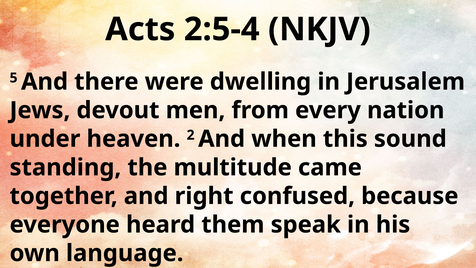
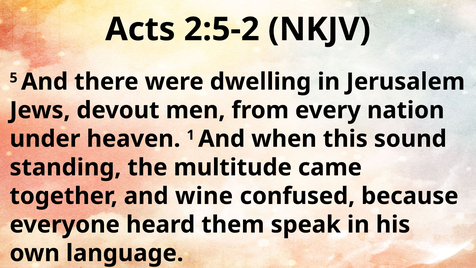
2:5-4: 2:5-4 -> 2:5-2
2: 2 -> 1
right: right -> wine
